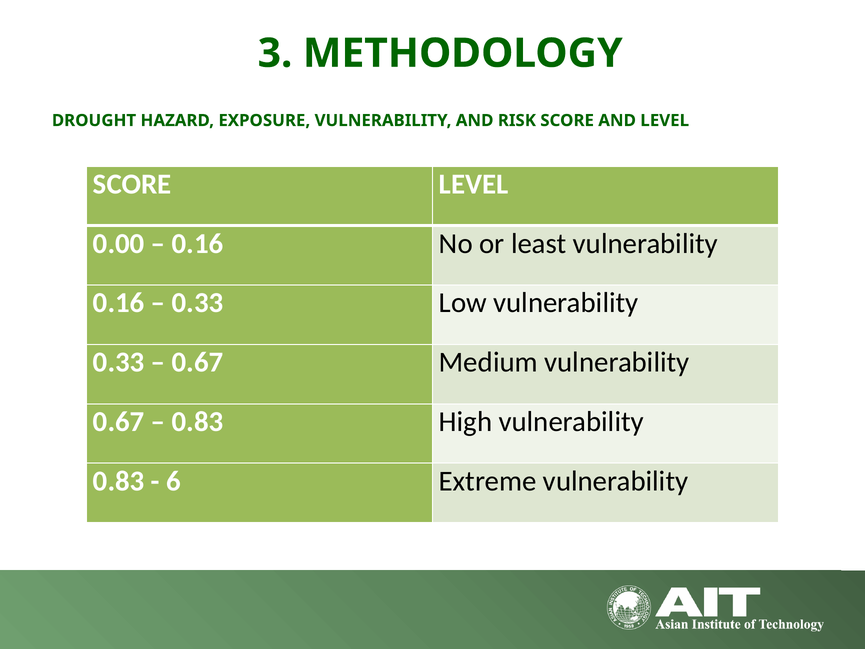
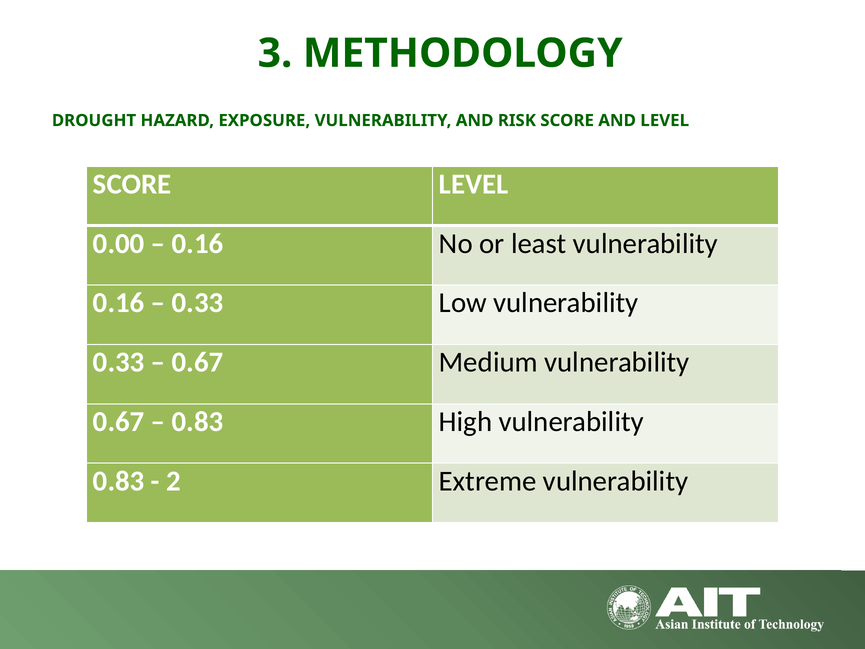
6: 6 -> 2
